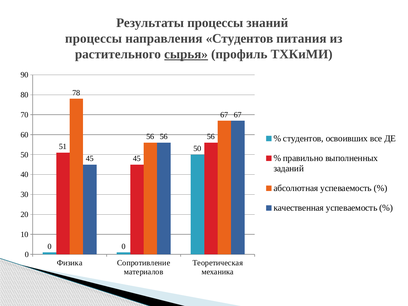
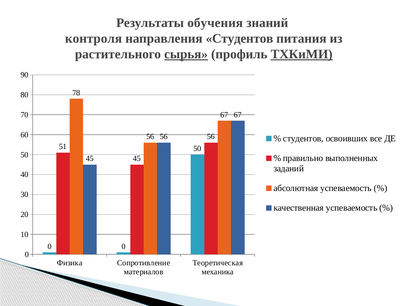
Результаты процессы: процессы -> обучения
процессы at (94, 39): процессы -> контроля
ТХКиМИ underline: none -> present
